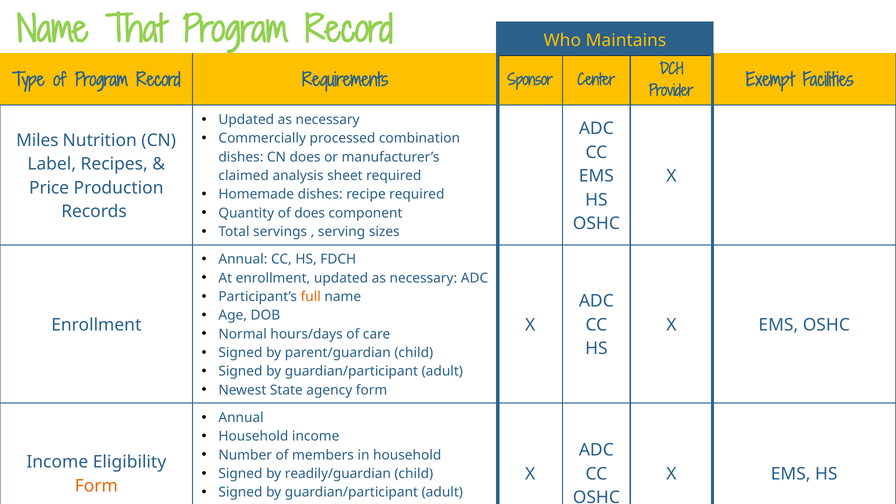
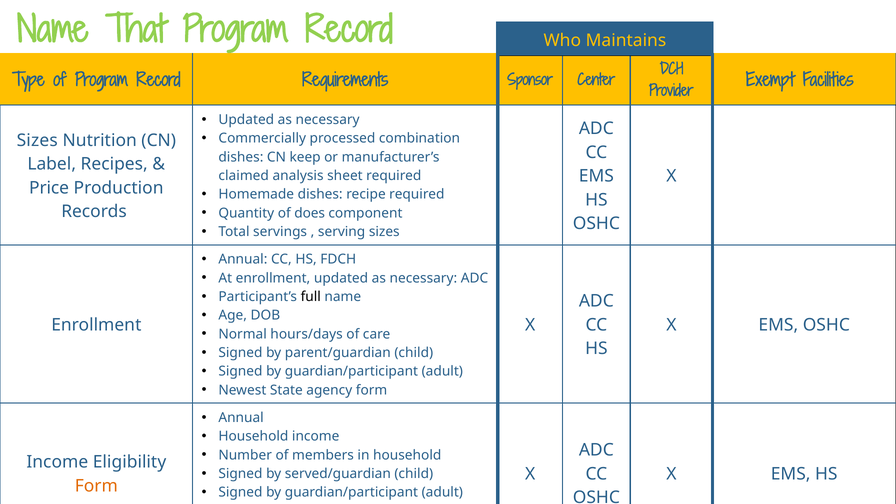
Miles at (37, 140): Miles -> Sizes
CN does: does -> keep
full colour: orange -> black
readily/guardian: readily/guardian -> served/guardian
